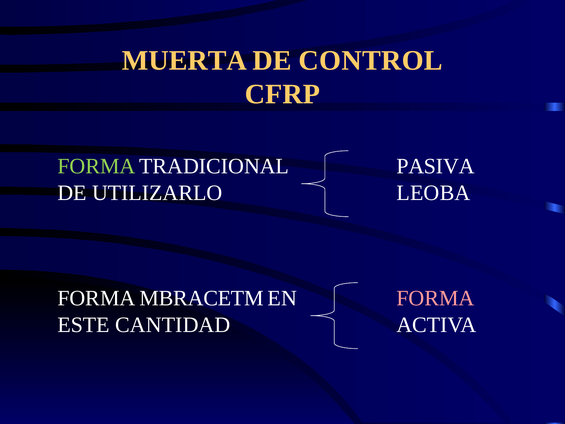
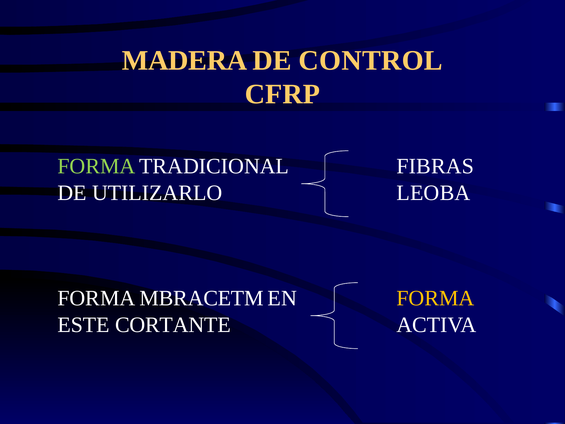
MUERTA: MUERTA -> MADERA
PASIVA: PASIVA -> FIBRAS
FORMA at (435, 298) colour: pink -> yellow
CANTIDAD: CANTIDAD -> CORTANTE
